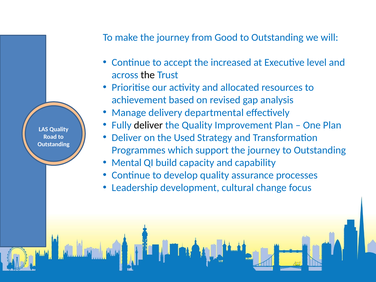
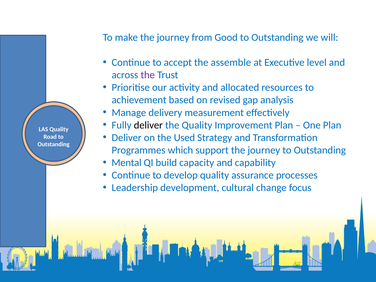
increased: increased -> assemble
the at (148, 75) colour: black -> purple
departmental: departmental -> measurement
